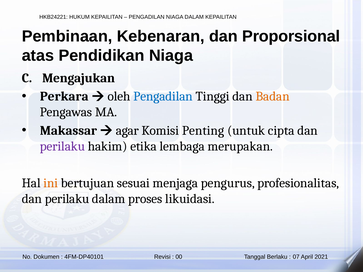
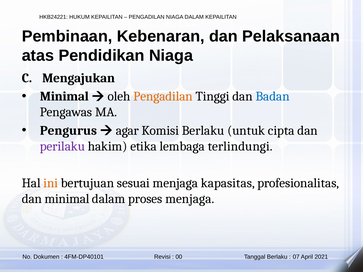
Proporsional: Proporsional -> Pelaksanaan
Perkara at (64, 97): Perkara -> Minimal
Pengadilan at (163, 97) colour: blue -> orange
Badan colour: orange -> blue
Makassar: Makassar -> Pengurus
Komisi Penting: Penting -> Berlaku
merupakan: merupakan -> terlindungi
pengurus: pengurus -> kapasitas
perilaku at (67, 199): perilaku -> minimal
proses likuidasi: likuidasi -> menjaga
